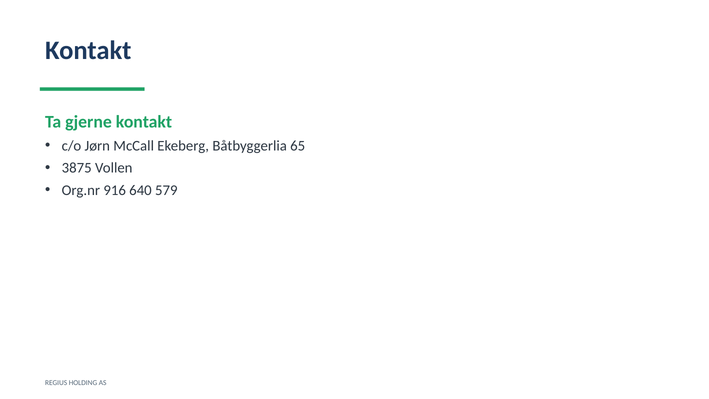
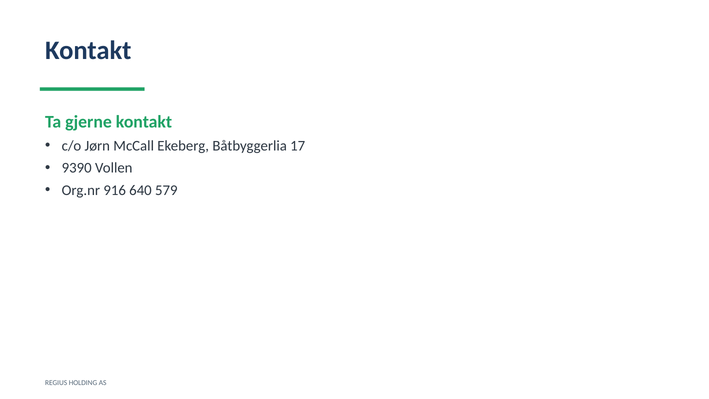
65: 65 -> 17
3875: 3875 -> 9390
